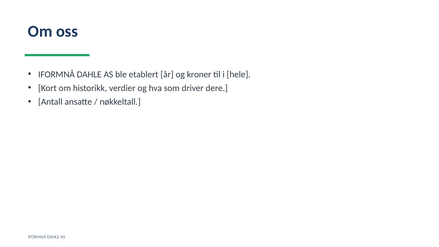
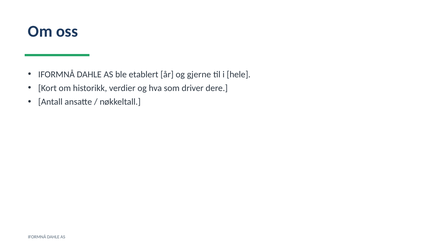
kroner: kroner -> gjerne
